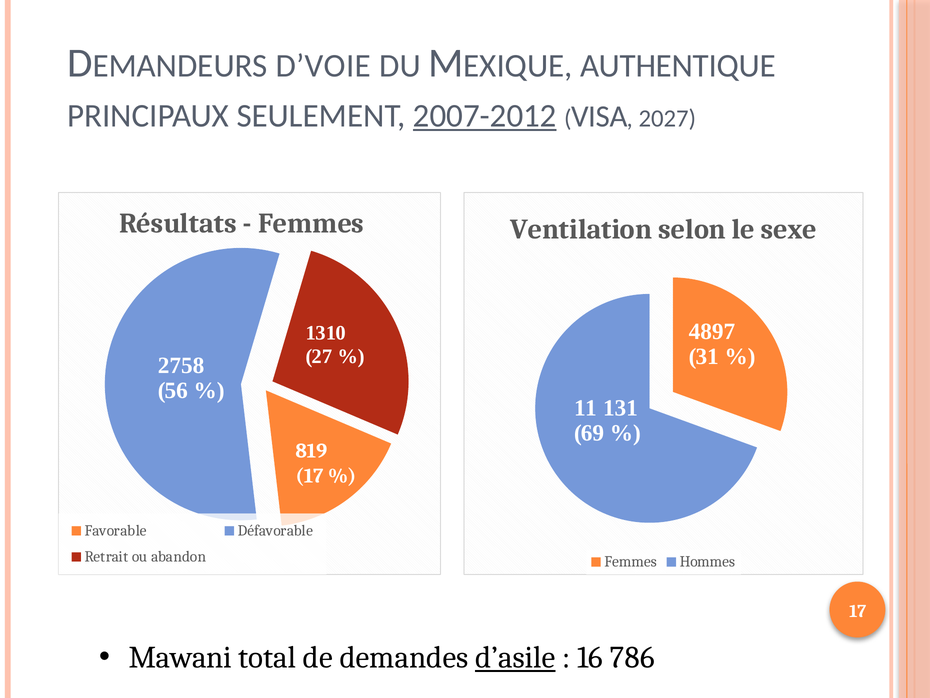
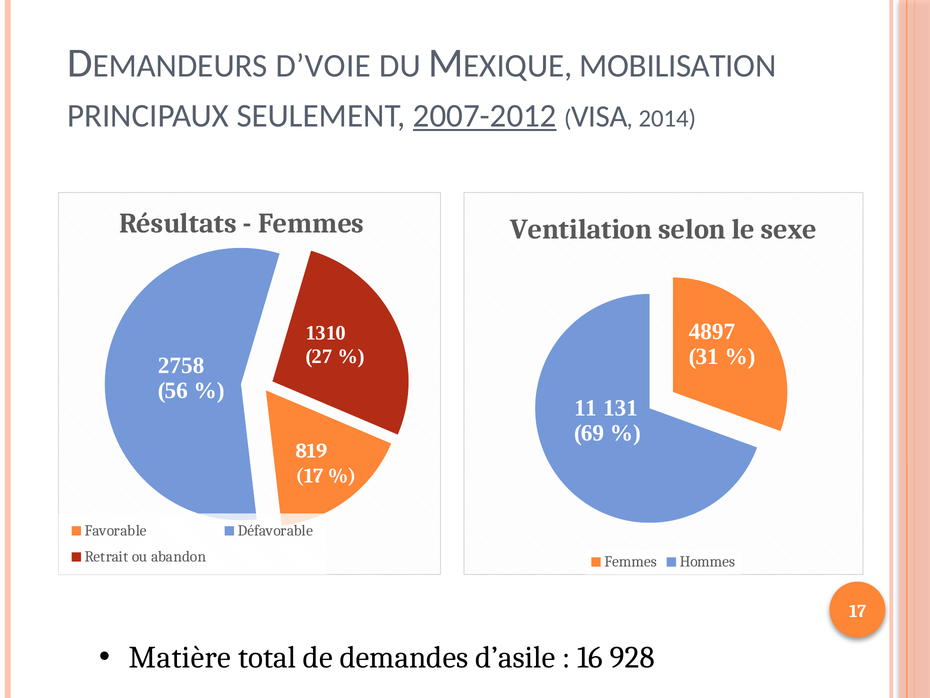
AUTHENTIQUE: AUTHENTIQUE -> MOBILISATION
2027: 2027 -> 2014
Mawani: Mawani -> Matière
d’asile underline: present -> none
786: 786 -> 928
